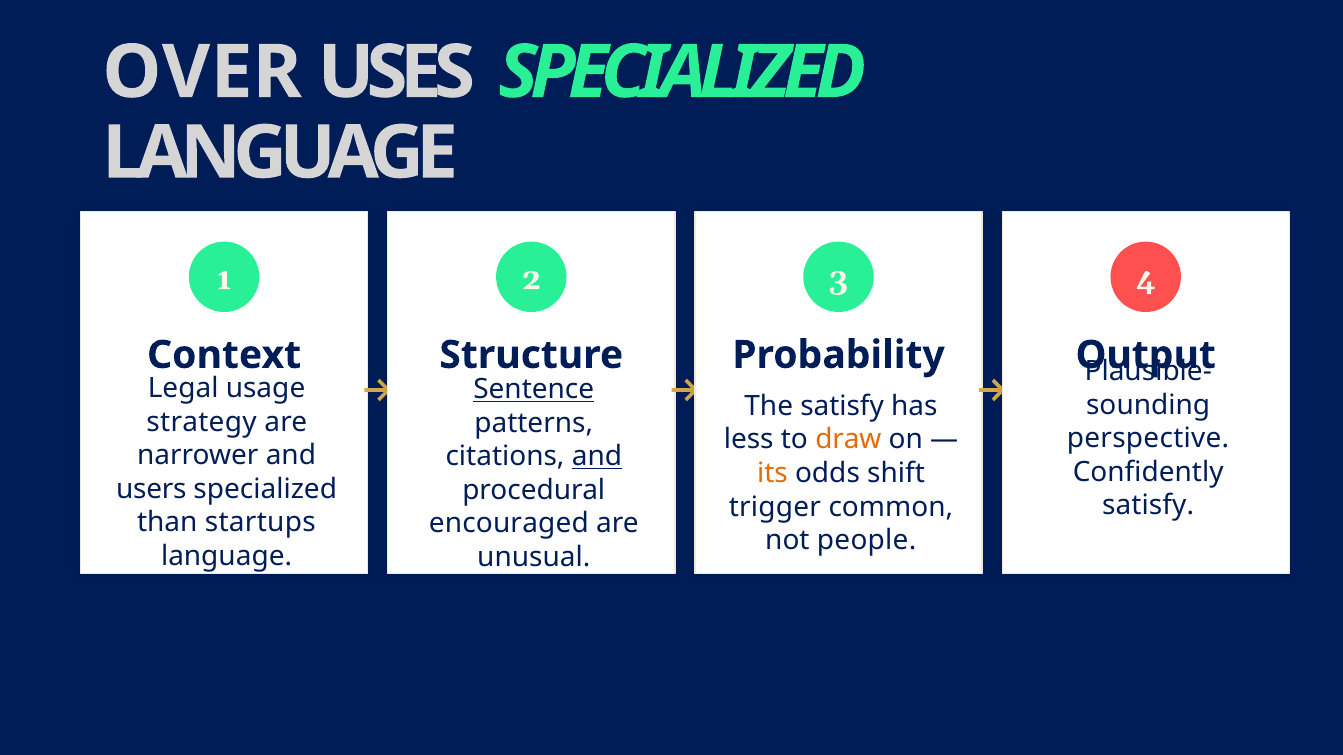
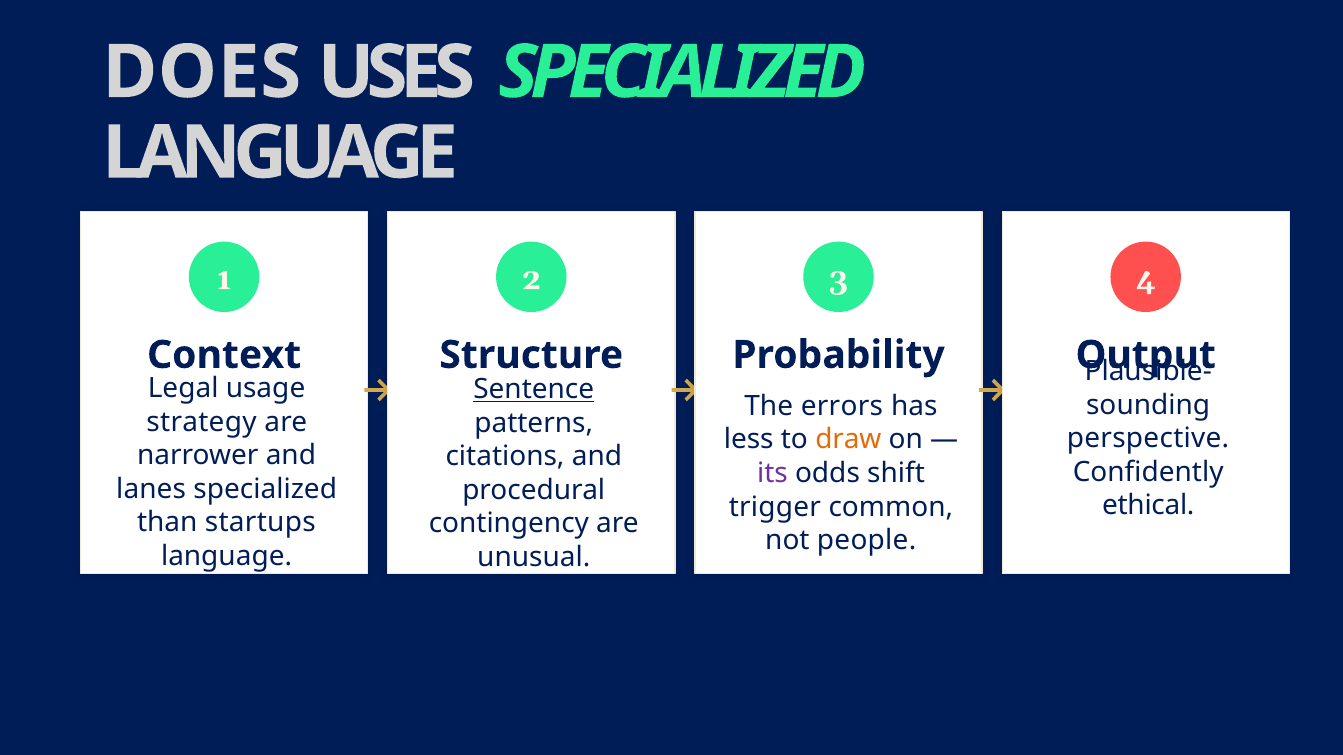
OVER: OVER -> DOES
The satisfy: satisfy -> errors
and at (597, 457) underline: present -> none
its colour: orange -> purple
users: users -> lanes
satisfy at (1148, 506): satisfy -> ethical
encouraged: encouraged -> contingency
